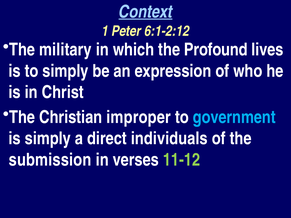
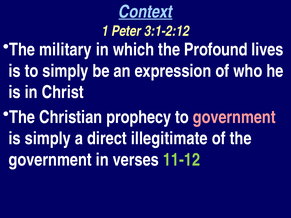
6:1-2:12: 6:1-2:12 -> 3:1-2:12
improper: improper -> prophecy
government at (234, 117) colour: light blue -> pink
individuals: individuals -> illegitimate
submission at (50, 160): submission -> government
